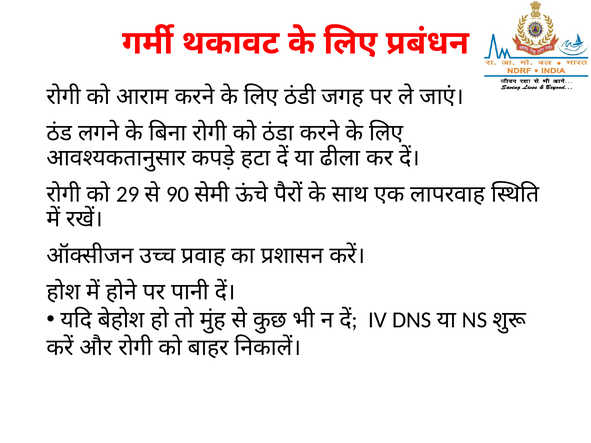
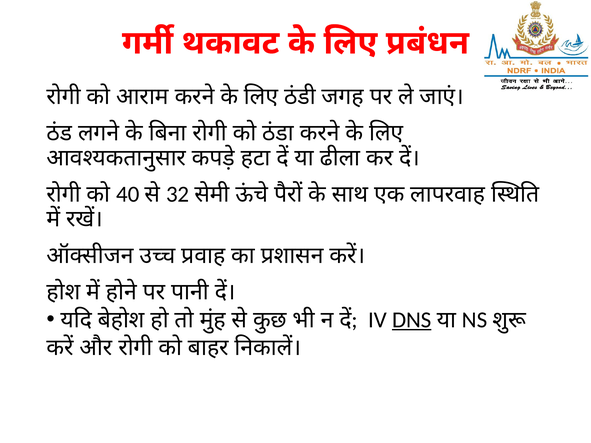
29: 29 -> 40
90: 90 -> 32
DNS underline: none -> present
